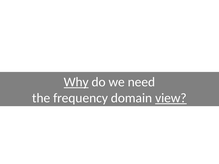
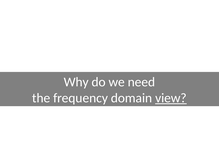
Why underline: present -> none
